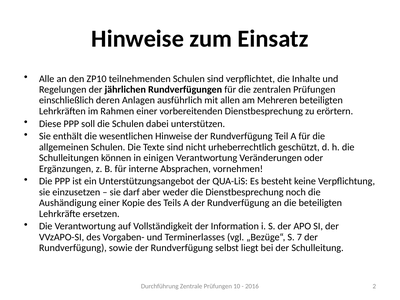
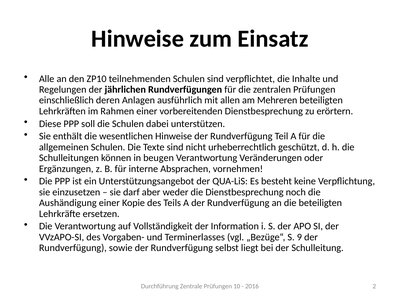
einigen: einigen -> beugen
7: 7 -> 9
